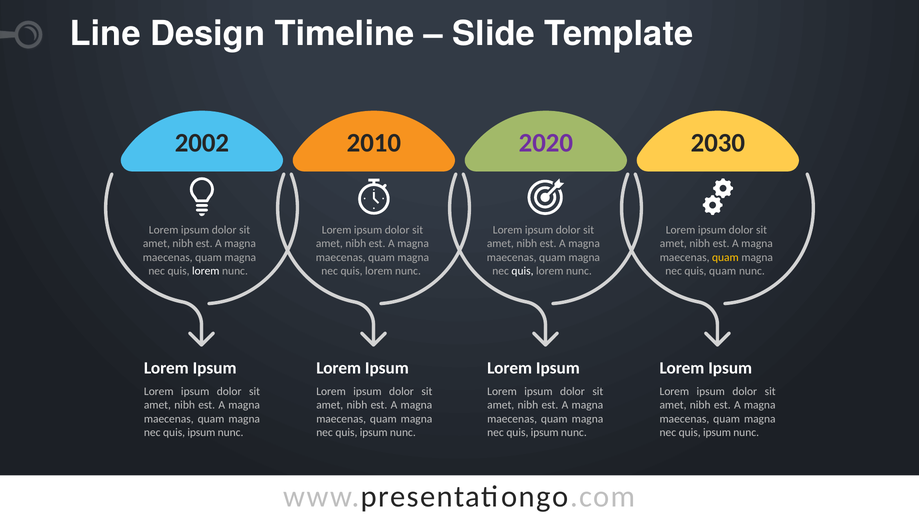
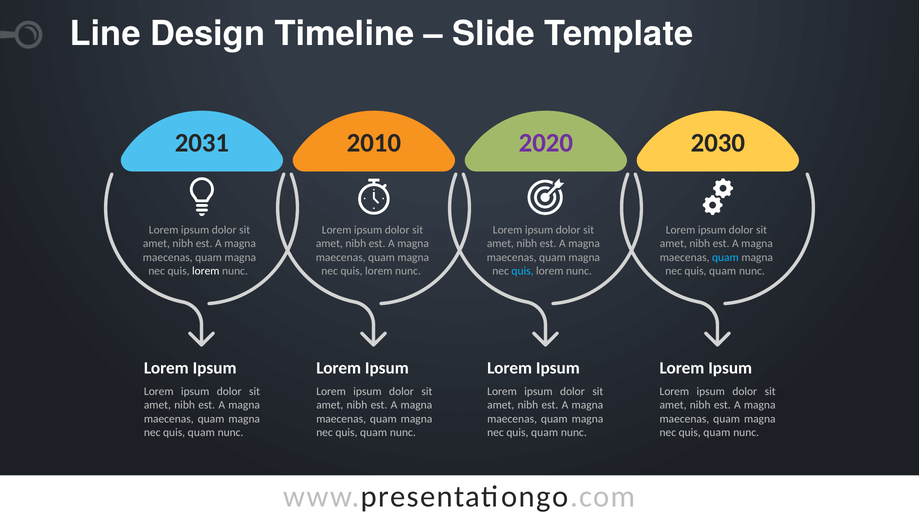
2002: 2002 -> 2031
quam at (725, 257) colour: yellow -> light blue
quis at (522, 271) colour: white -> light blue
ipsum at (201, 433): ipsum -> quam
ipsum at (374, 433): ipsum -> quam
ipsum at (545, 433): ipsum -> quam
ipsum at (717, 433): ipsum -> quam
